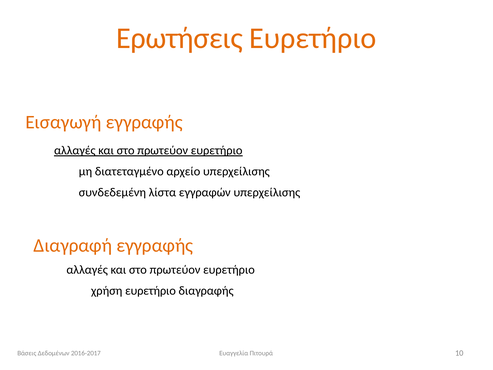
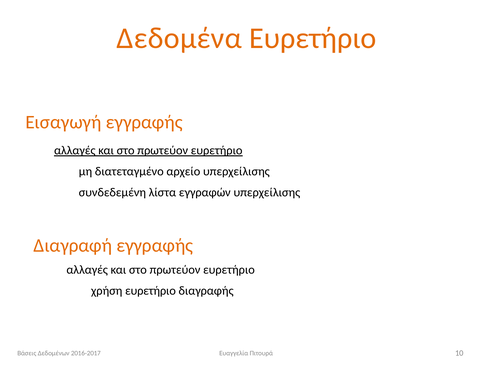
Ερωτήσεις: Ερωτήσεις -> Δεδομένα
